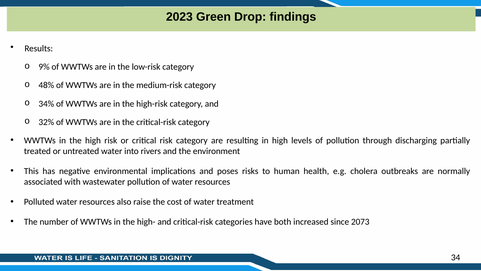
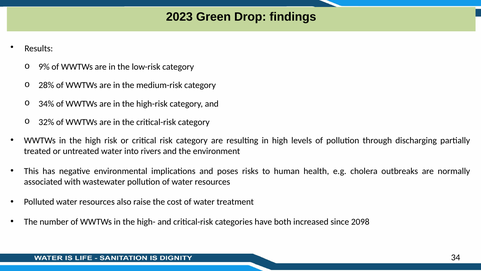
48%: 48% -> 28%
2073: 2073 -> 2098
